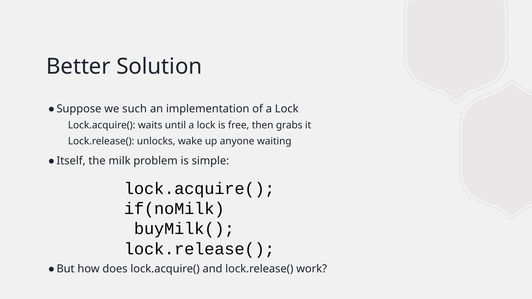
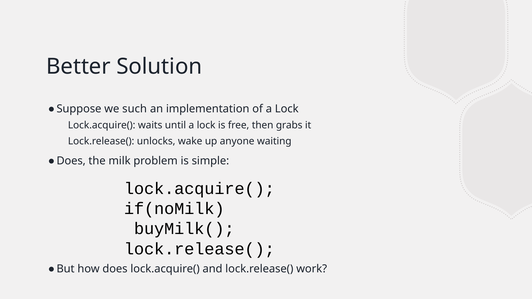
Itself at (71, 161): Itself -> Does
